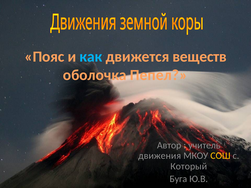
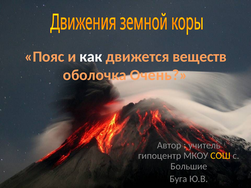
как colour: light blue -> white
Пепел: Пепел -> Очень
движения: движения -> гипоцентр
Который: Который -> Большие
